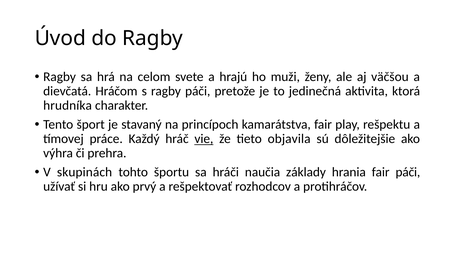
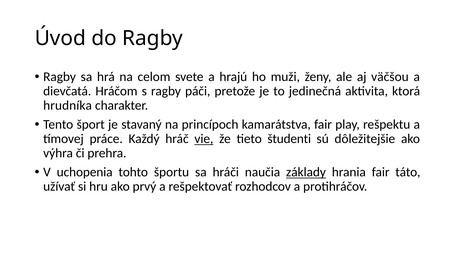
objavila: objavila -> študenti
skupinách: skupinách -> uchopenia
základy underline: none -> present
fair páči: páči -> táto
